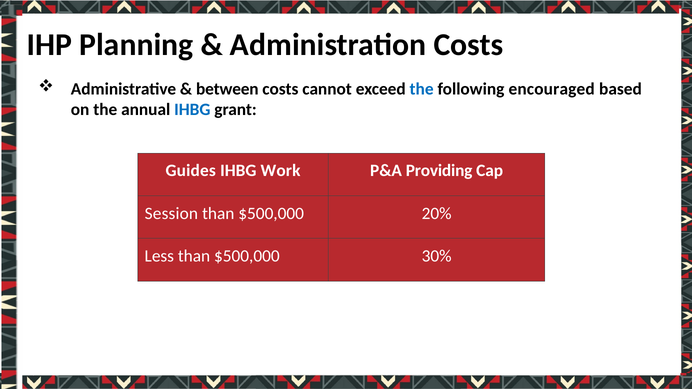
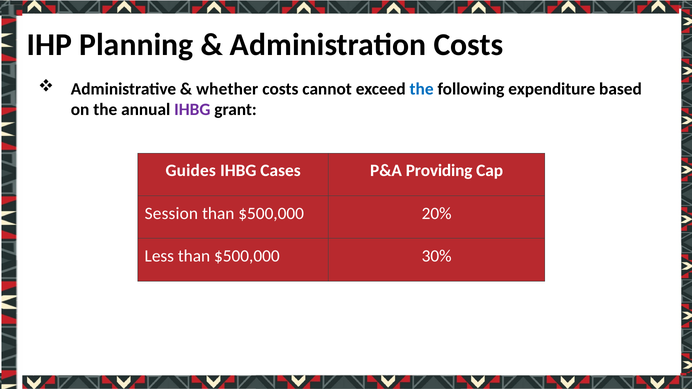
between: between -> whether
encouraged: encouraged -> expenditure
IHBG at (192, 110) colour: blue -> purple
Work: Work -> Cases
